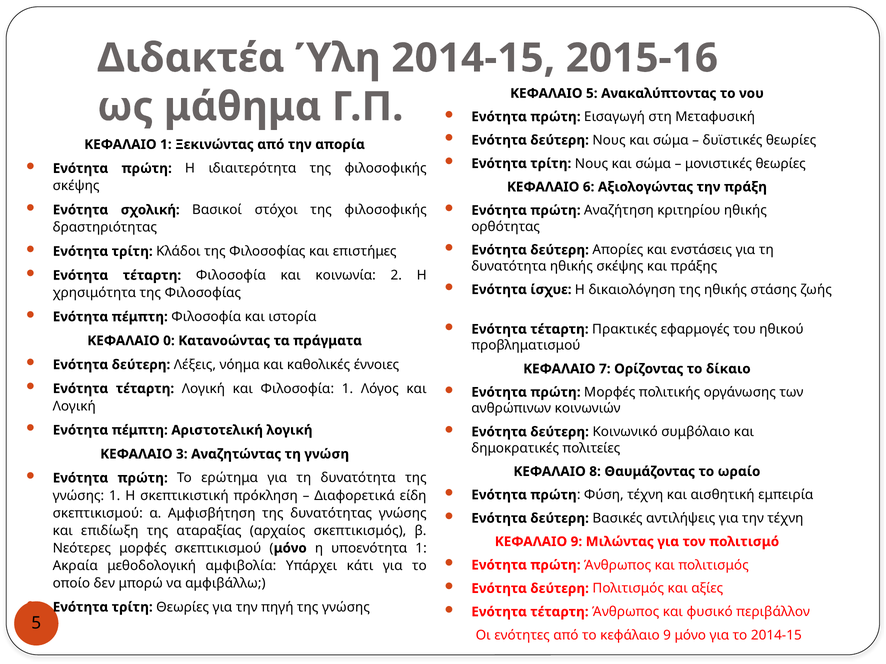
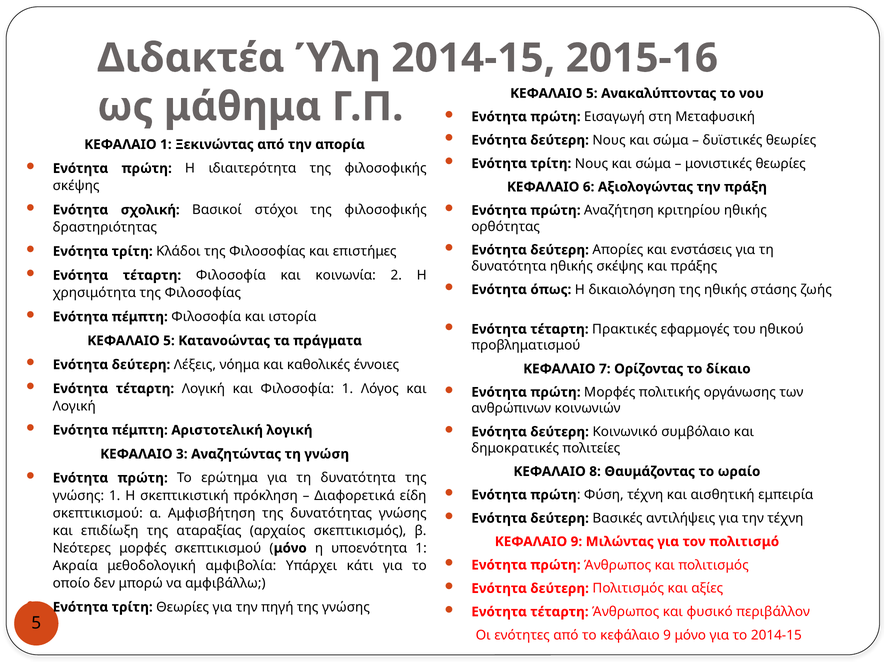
ίσχυε: ίσχυε -> όπως
0 at (169, 341): 0 -> 5
